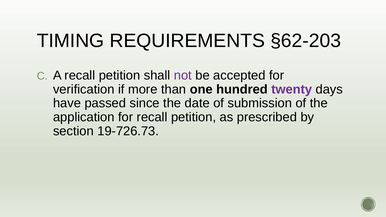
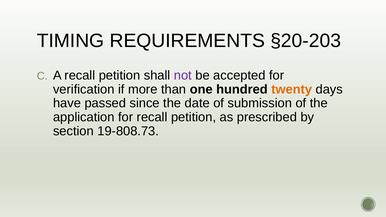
§62-203: §62-203 -> §20-203
twenty colour: purple -> orange
19-726.73: 19-726.73 -> 19-808.73
